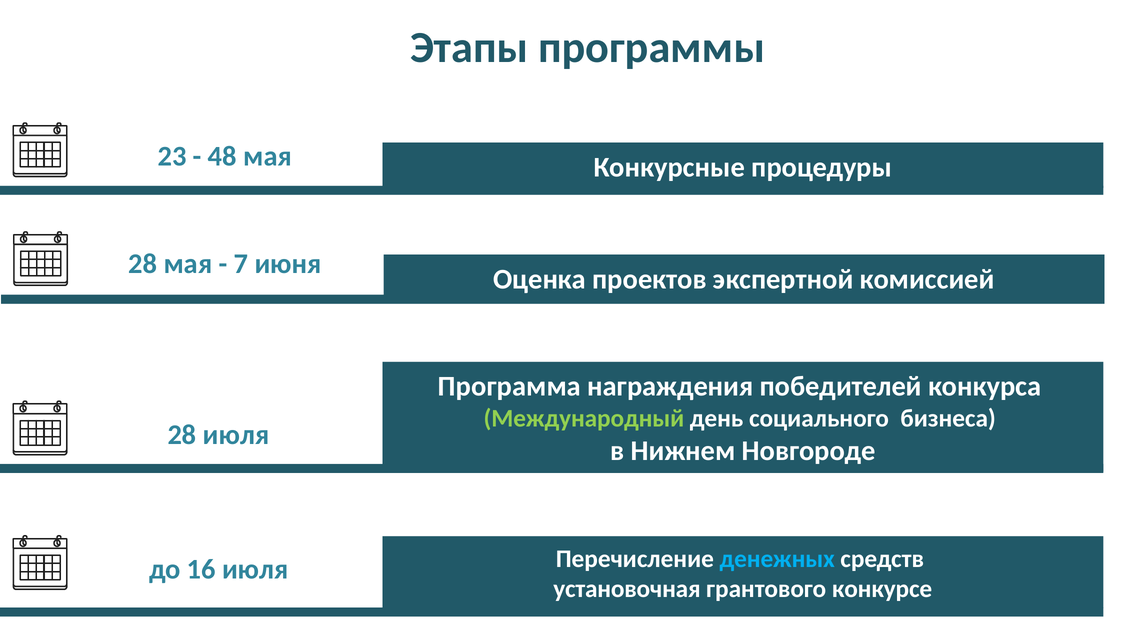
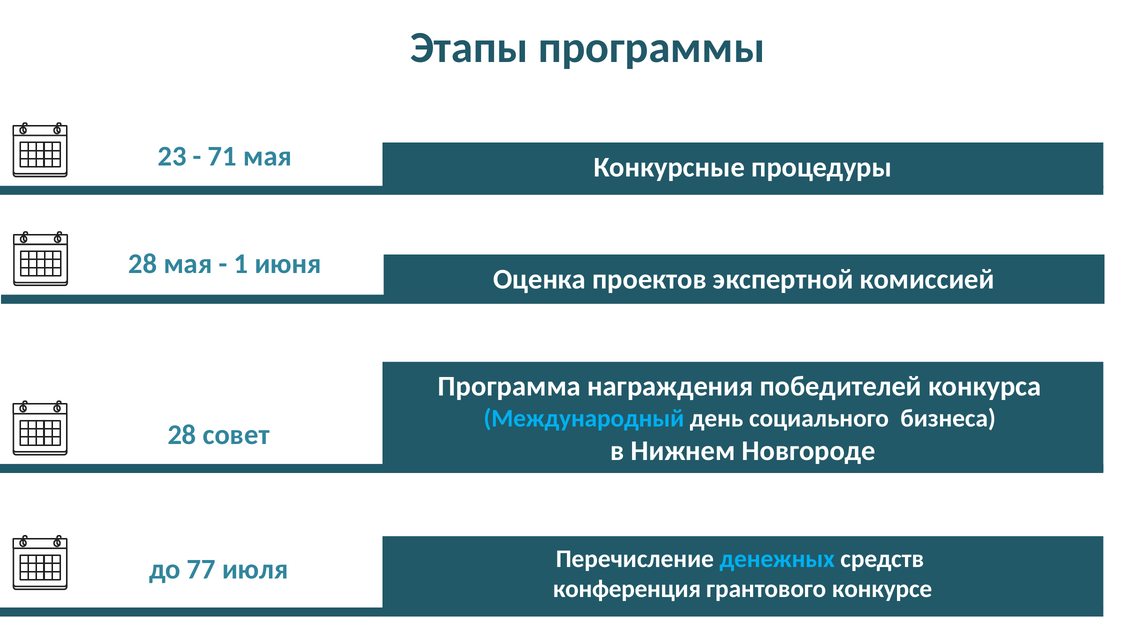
48: 48 -> 71
7: 7 -> 1
Международный colour: light green -> light blue
28 июля: июля -> совет
16: 16 -> 77
установочная: установочная -> конференция
